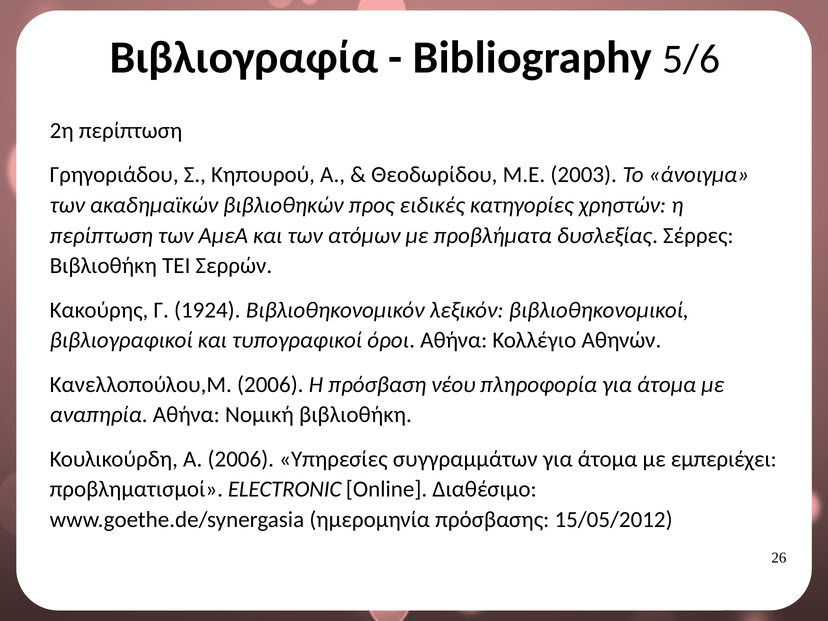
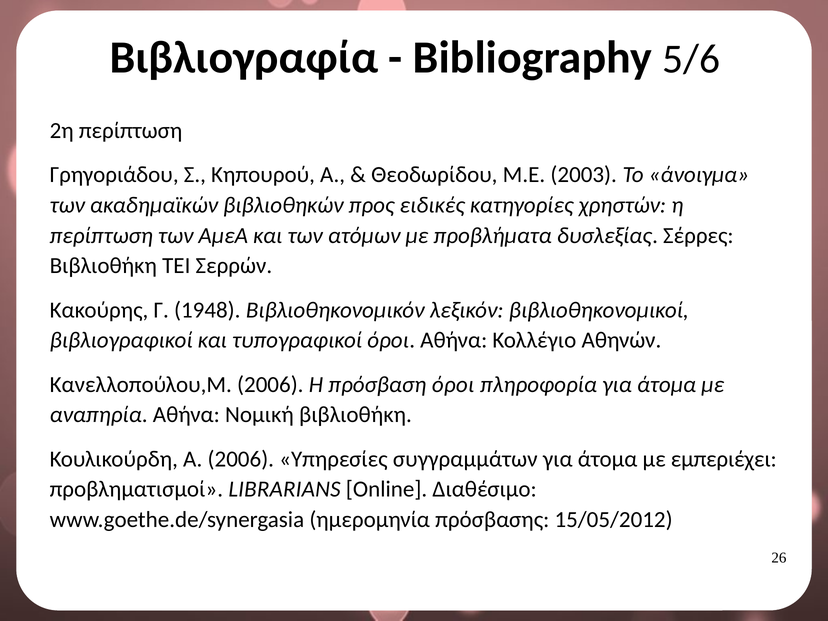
1924: 1924 -> 1948
πρόσβαση νέου: νέου -> όροι
ELECTRONIC: ELECTRONIC -> LIBRARIANS
